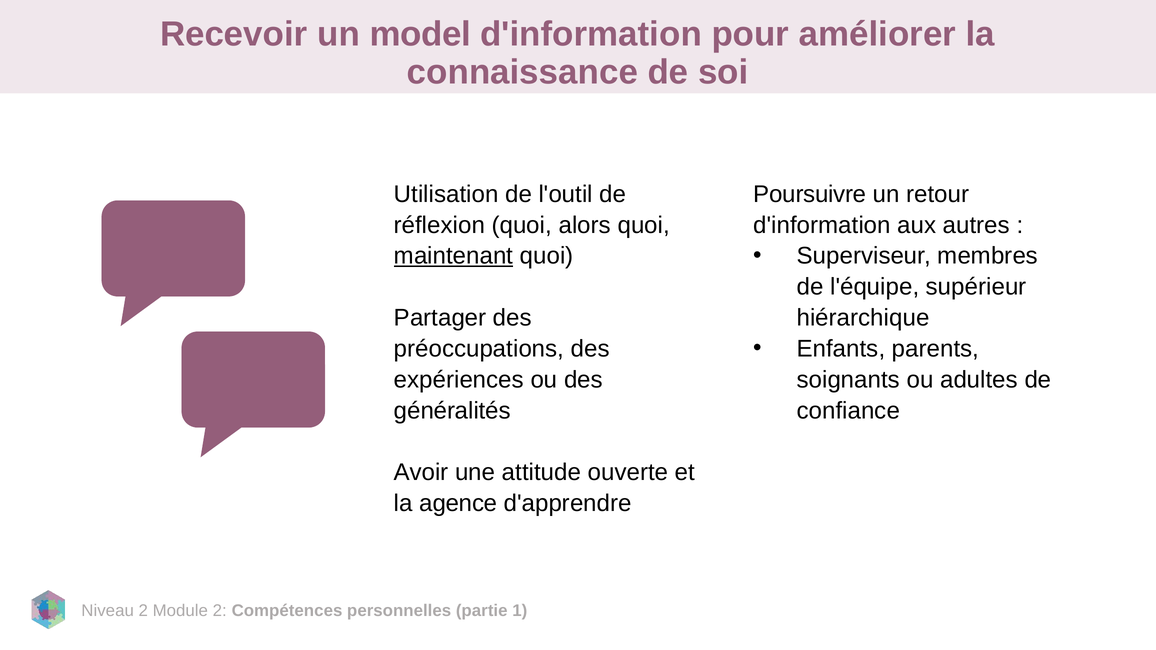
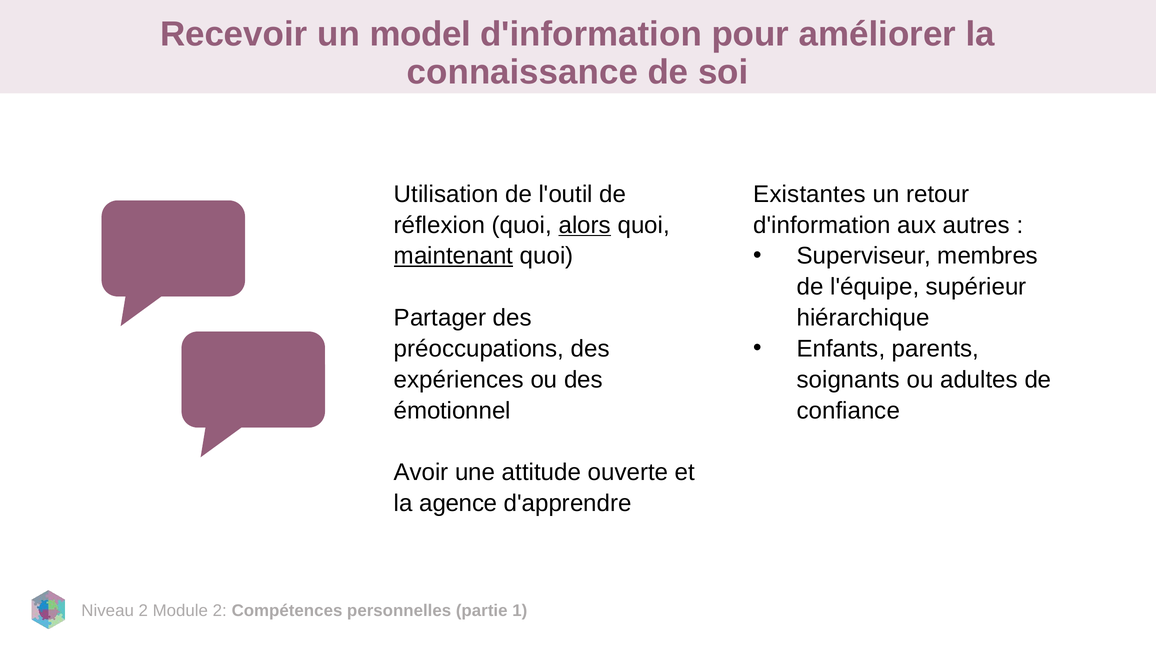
Poursuivre: Poursuivre -> Existantes
alors underline: none -> present
généralités: généralités -> émotionnel
